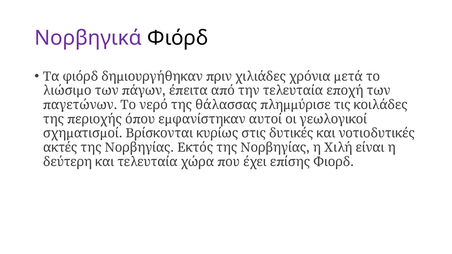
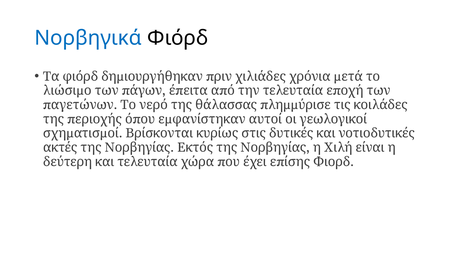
Νορβηγικά colour: purple -> blue
